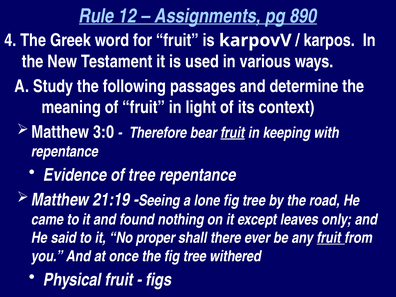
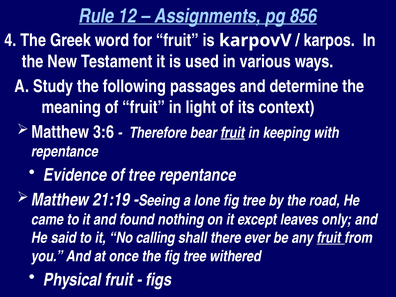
890: 890 -> 856
3:0: 3:0 -> 3:6
proper: proper -> calling
